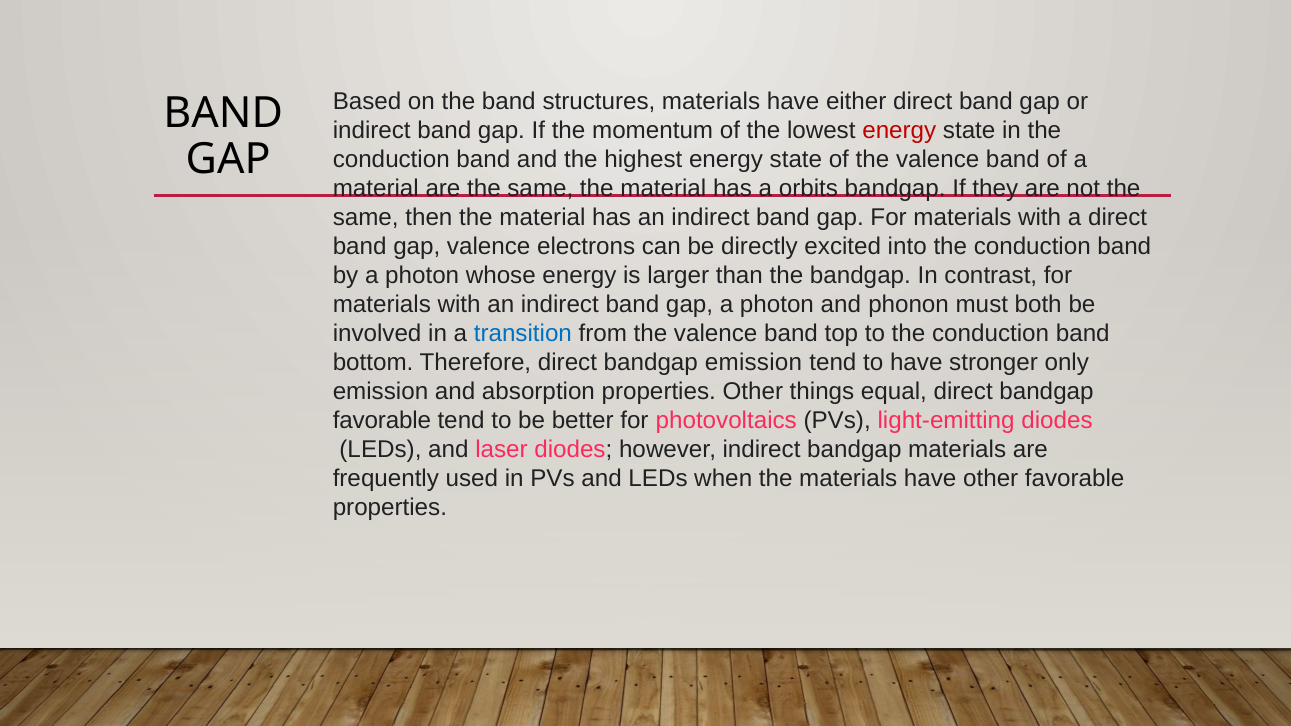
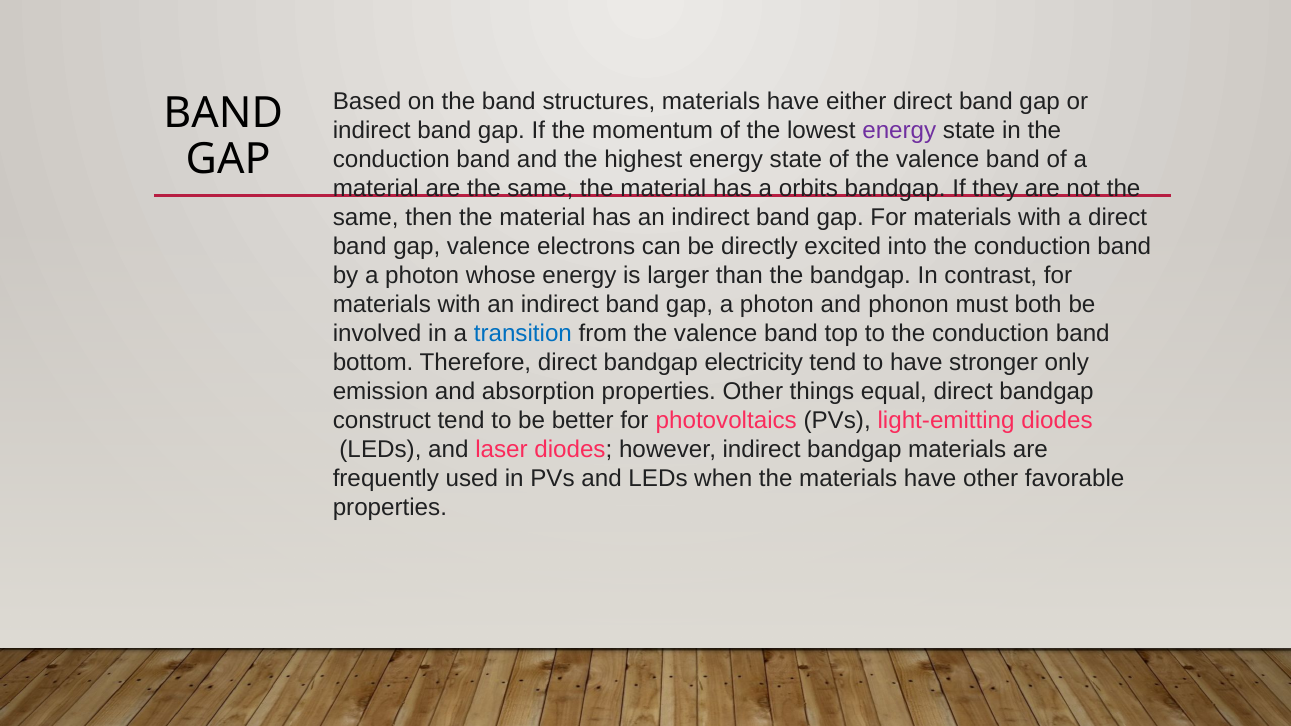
energy at (899, 130) colour: red -> purple
bandgap emission: emission -> electricity
favorable at (382, 421): favorable -> construct
